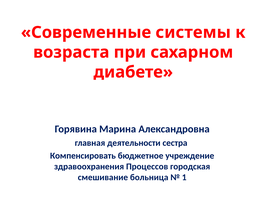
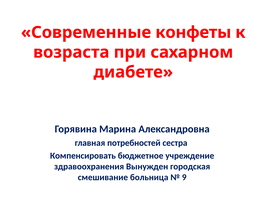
системы: системы -> конфеты
деятельности: деятельности -> потребностей
Процессов: Процессов -> Вынужден
1: 1 -> 9
